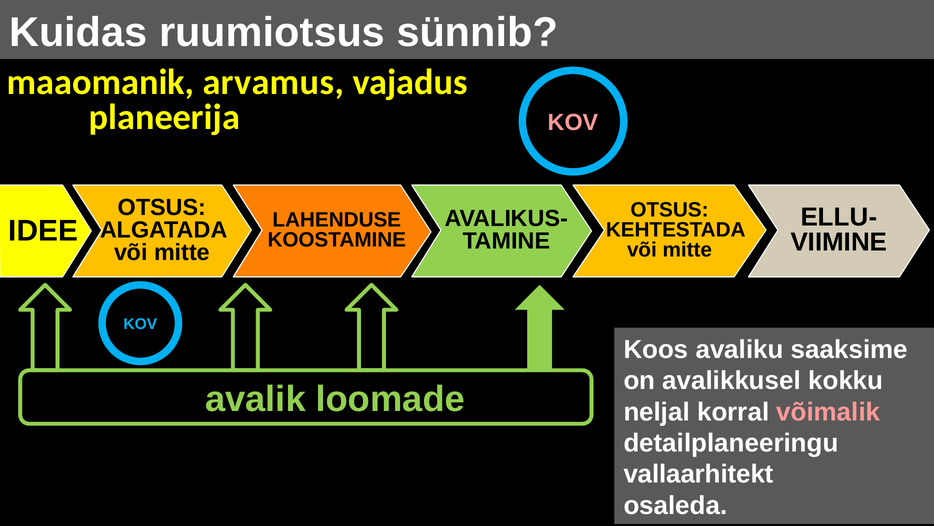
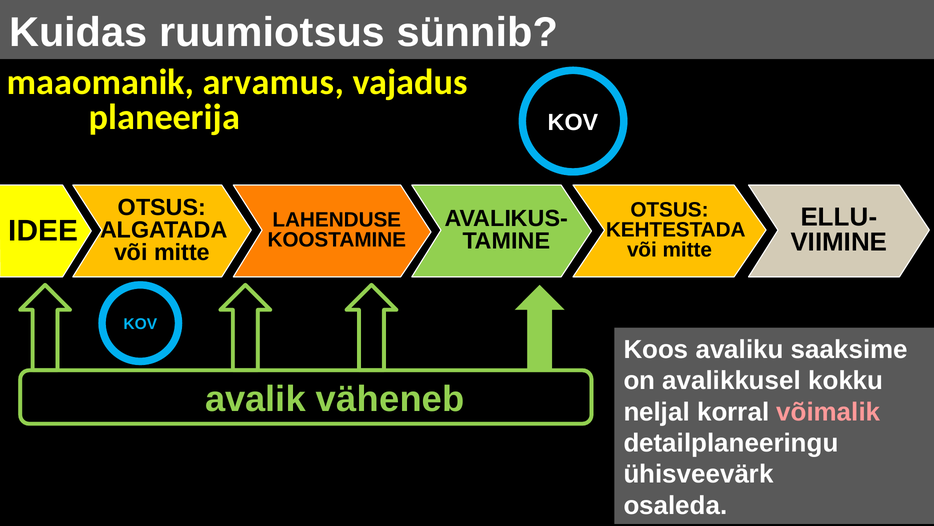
KOV at (573, 123) colour: pink -> white
loomade: loomade -> väheneb
vallaarhitekt: vallaarhitekt -> ühisveevärk
